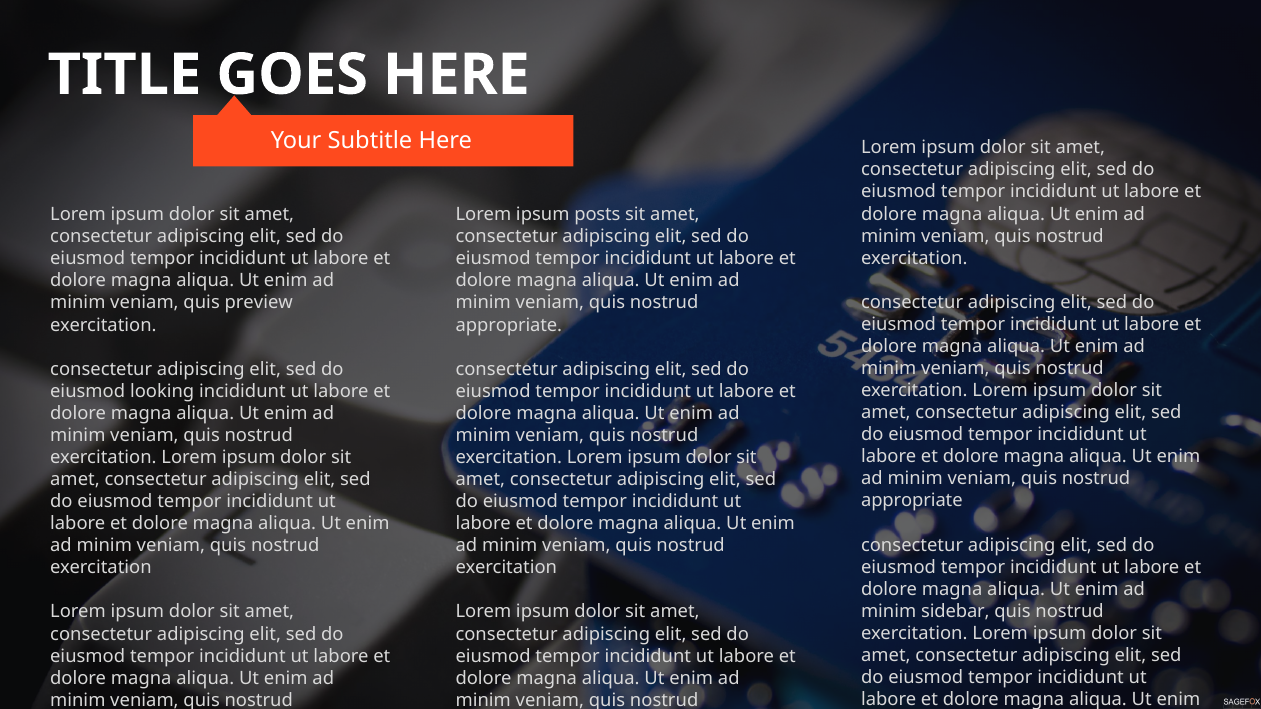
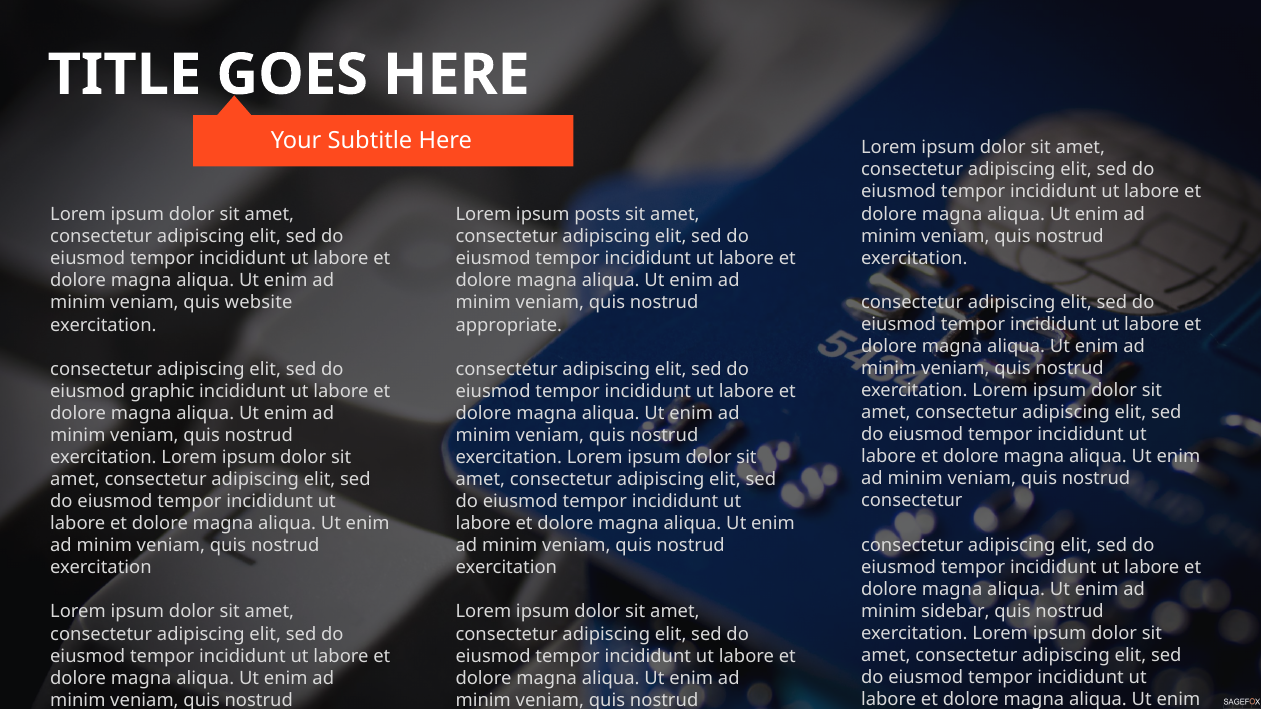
preview: preview -> website
looking: looking -> graphic
appropriate at (912, 501): appropriate -> consectetur
